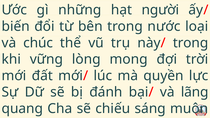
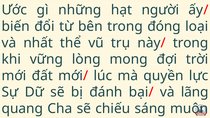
nước: nước -> đóng
chúc: chúc -> nhất
